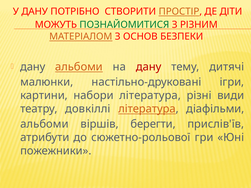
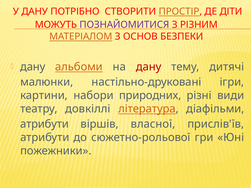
ПОЗНАЙОМИТИСЯ colour: green -> purple
набори література: література -> природних
альбоми at (44, 124): альбоми -> атрибути
берегти: берегти -> власної
